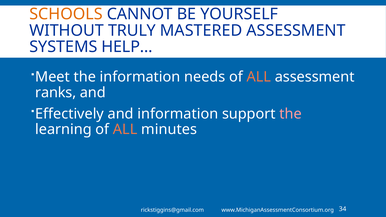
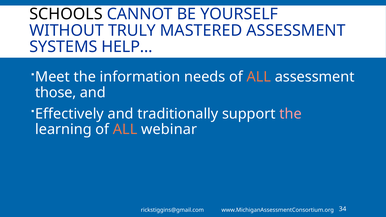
SCHOOLS colour: orange -> black
ranks: ranks -> those
and information: information -> traditionally
minutes: minutes -> webinar
